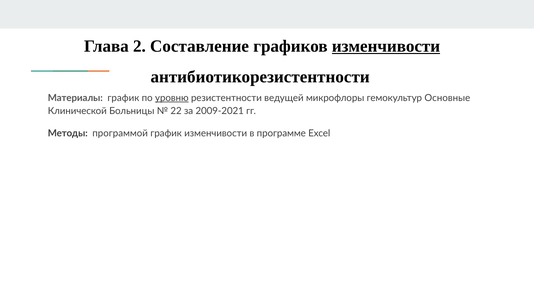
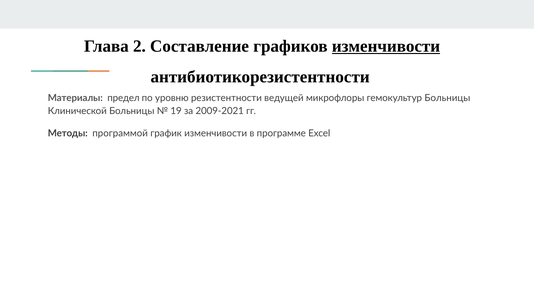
Материалы график: график -> предел
уровню underline: present -> none
гемокультур Основные: Основные -> Больницы
22: 22 -> 19
